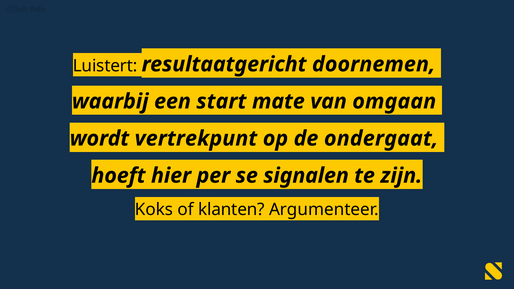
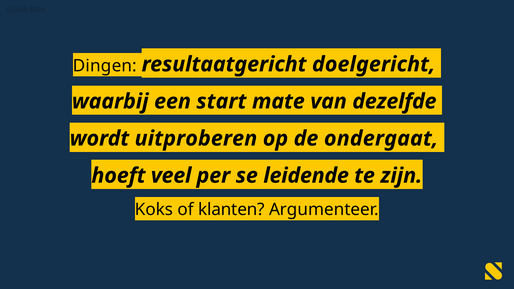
Luistert: Luistert -> Dingen
doornemen: doornemen -> doelgericht
omgaan: omgaan -> dezelfde
vertrekpunt: vertrekpunt -> uitproberen
hier: hier -> veel
signalen: signalen -> leidende
